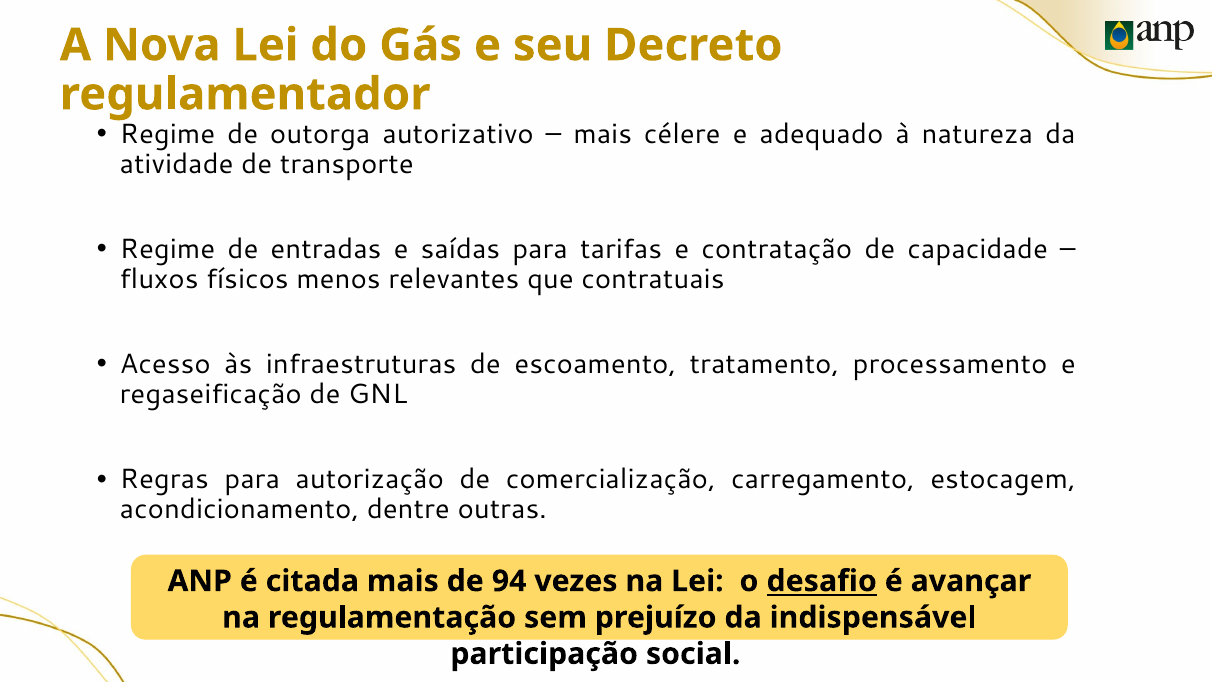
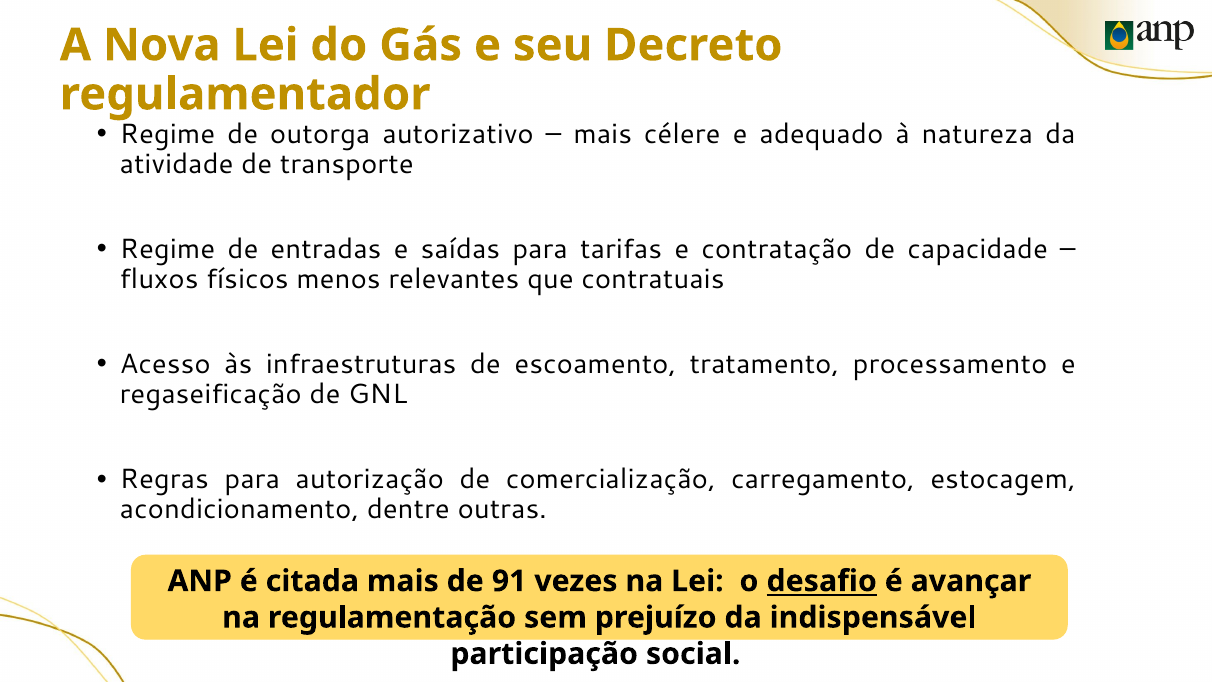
94: 94 -> 91
